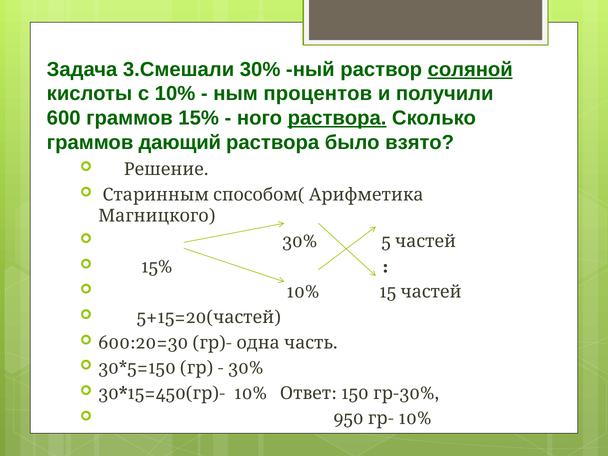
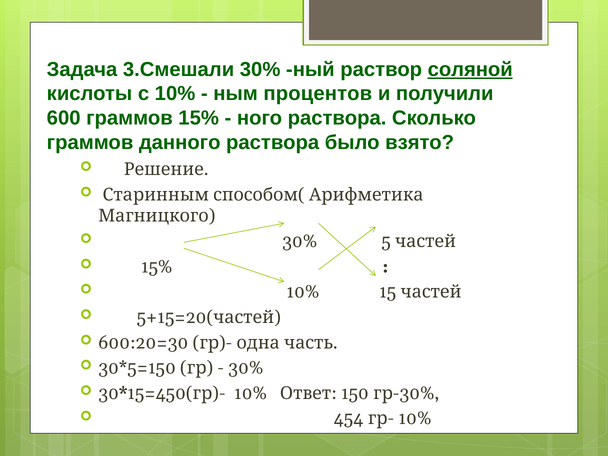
раствора at (337, 118) underline: present -> none
дающий: дающий -> данного
950: 950 -> 454
